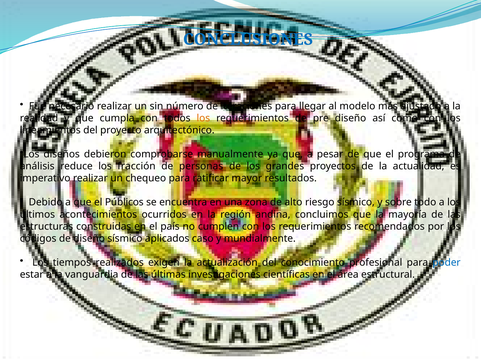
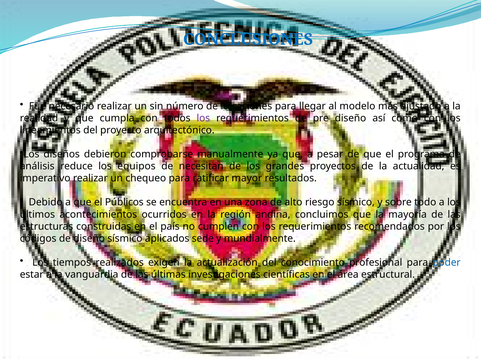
los at (203, 118) colour: orange -> purple
fracción: fracción -> equipos
personas: personas -> necesitan
caso: caso -> sede
